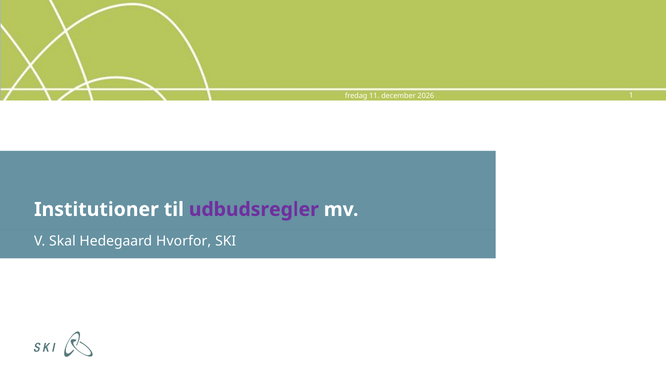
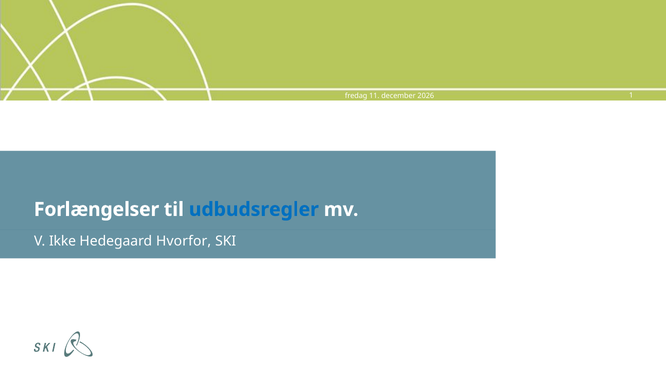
Institutioner: Institutioner -> Forlængelser
udbudsregler colour: purple -> blue
Skal: Skal -> Ikke
